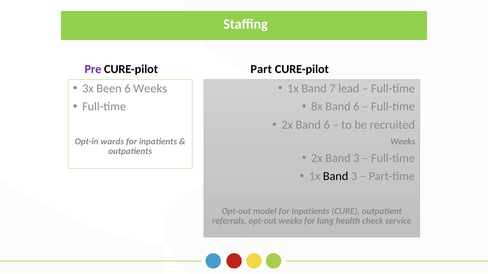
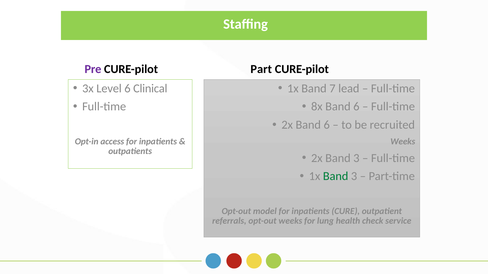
Been: Been -> Level
6 Weeks: Weeks -> Clinical
wards: wards -> access
Band at (336, 177) colour: black -> green
